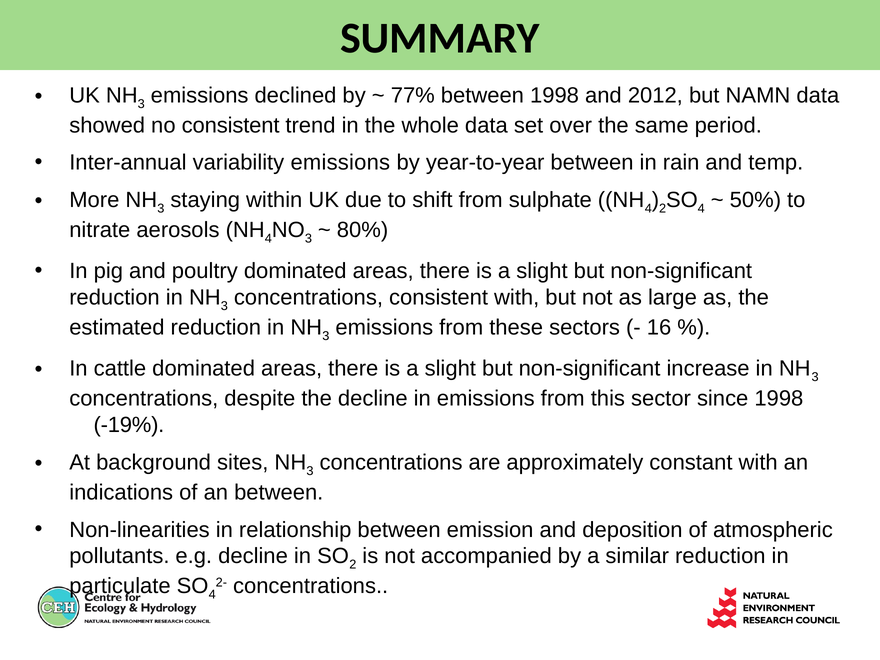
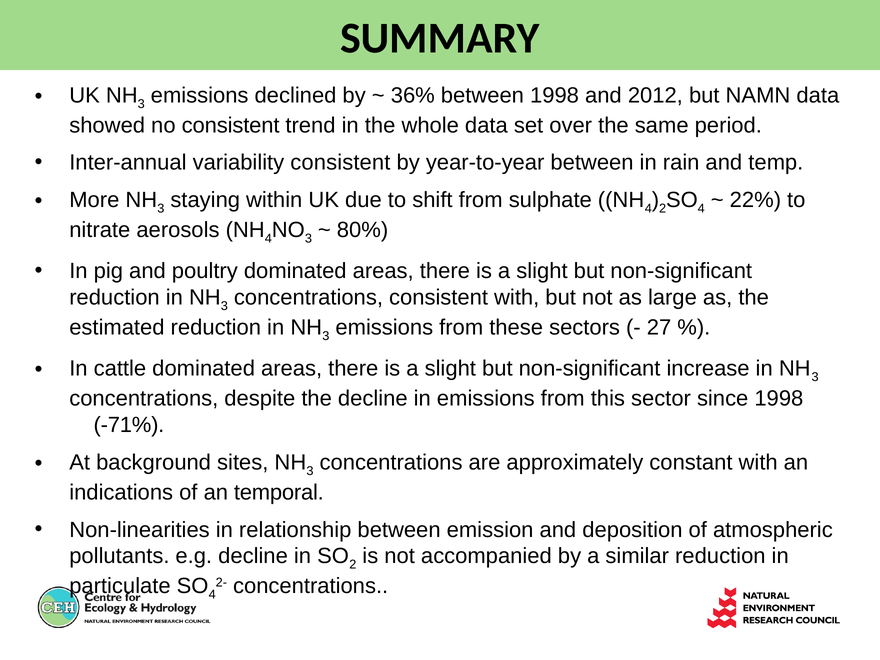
77%: 77% -> 36%
variability emissions: emissions -> consistent
50%: 50% -> 22%
16: 16 -> 27
-19%: -19% -> -71%
an between: between -> temporal
